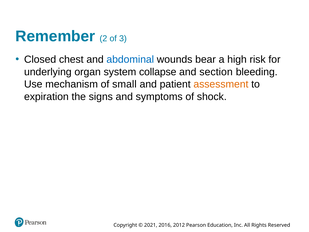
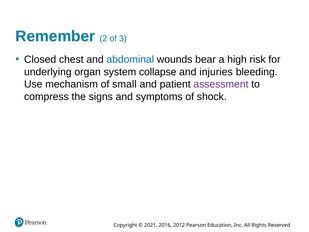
section: section -> injuries
assessment colour: orange -> purple
expiration: expiration -> compress
